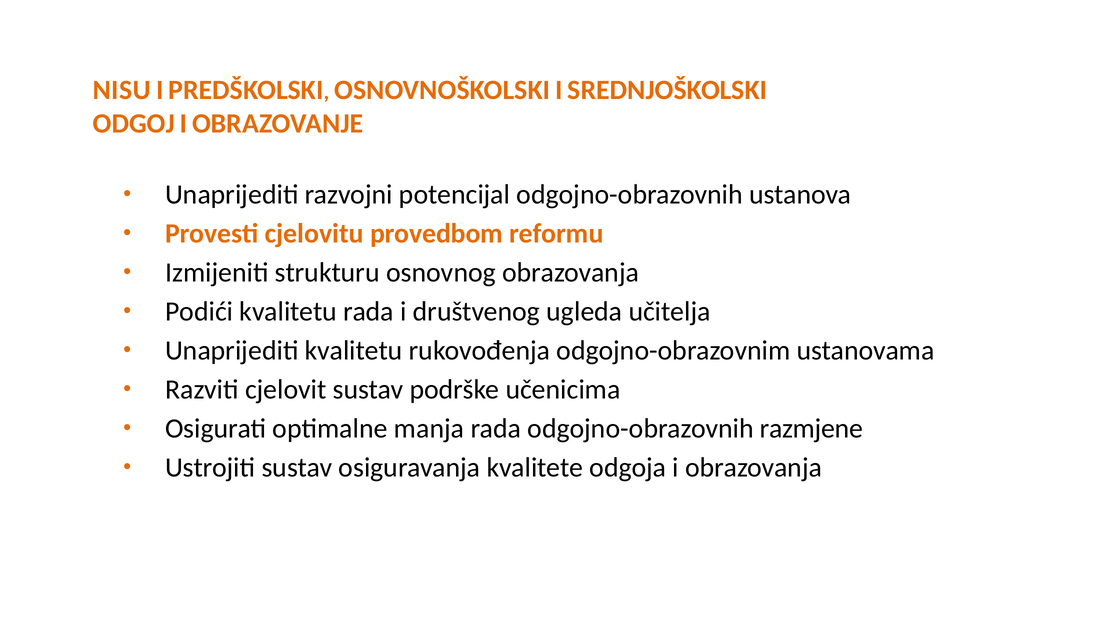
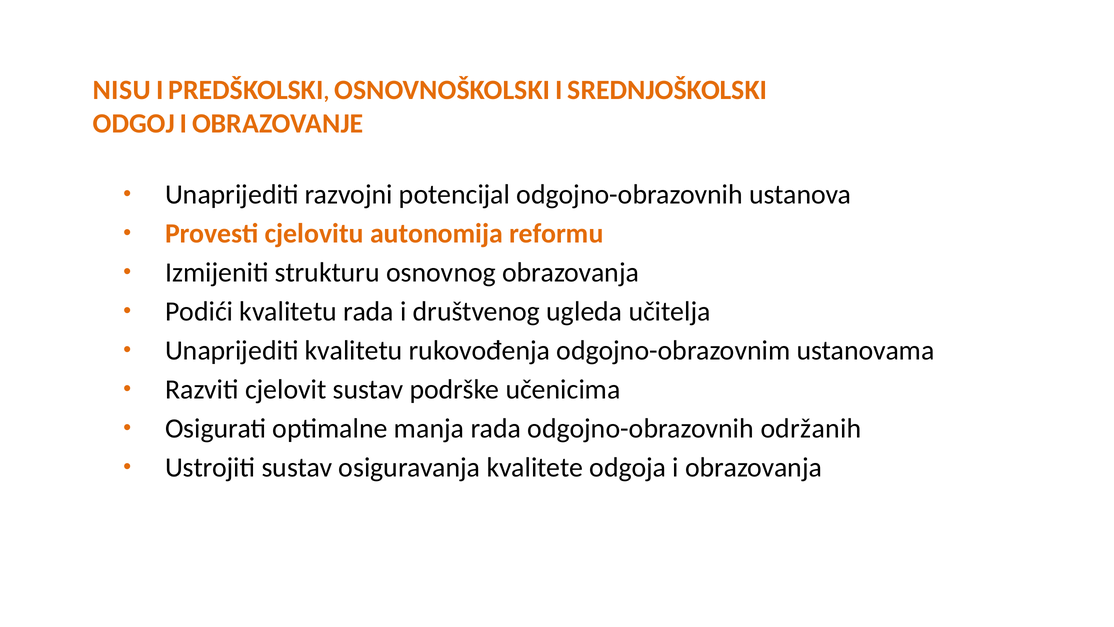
provedbom: provedbom -> autonomija
razmjene: razmjene -> održanih
